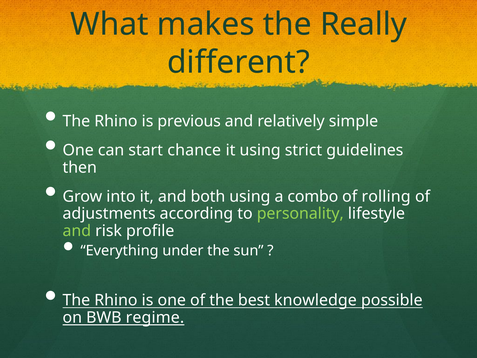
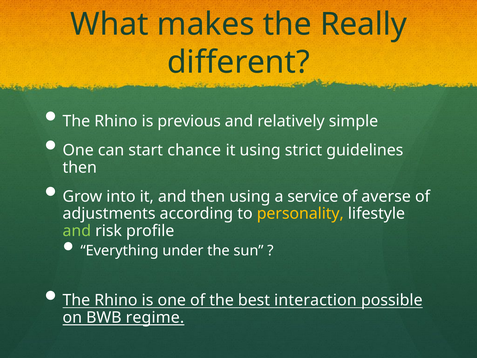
and both: both -> then
combo: combo -> service
rolling: rolling -> averse
personality colour: light green -> yellow
knowledge: knowledge -> interaction
